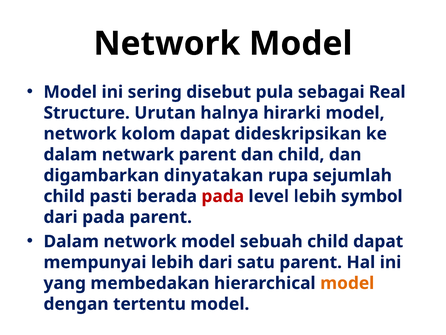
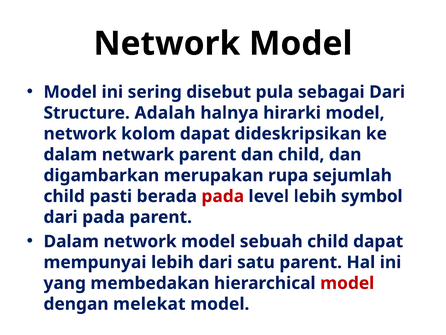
sebagai Real: Real -> Dari
Urutan: Urutan -> Adalah
dinyatakan: dinyatakan -> merupakan
model at (347, 283) colour: orange -> red
tertentu: tertentu -> melekat
